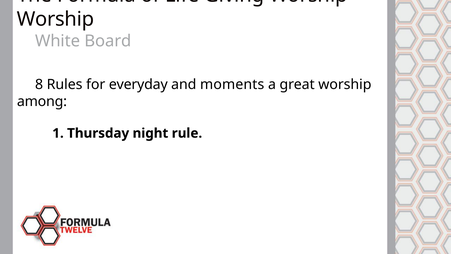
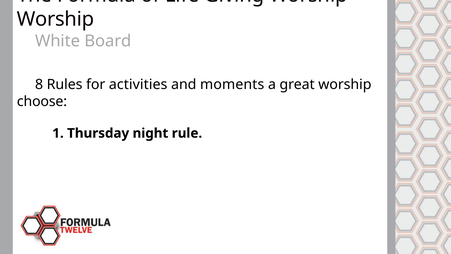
everyday: everyday -> activities
among: among -> choose
